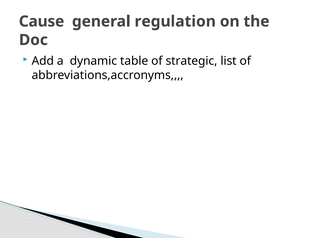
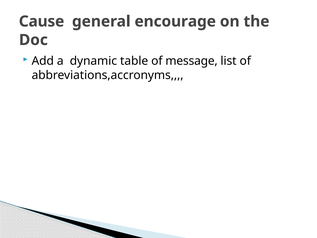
regulation: regulation -> encourage
strategic: strategic -> message
